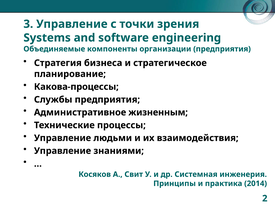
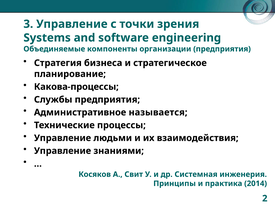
жизненным: жизненным -> называется
